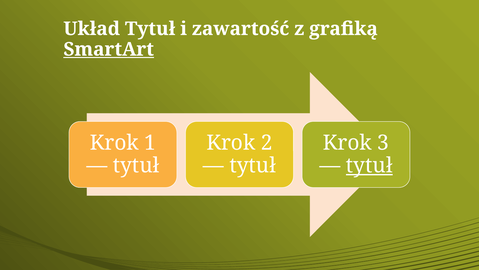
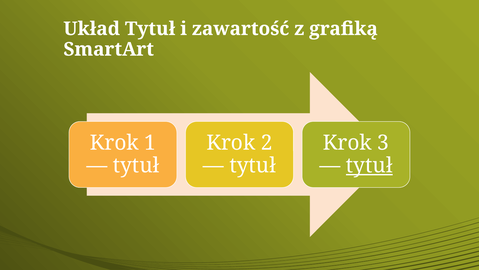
SmartArt underline: present -> none
